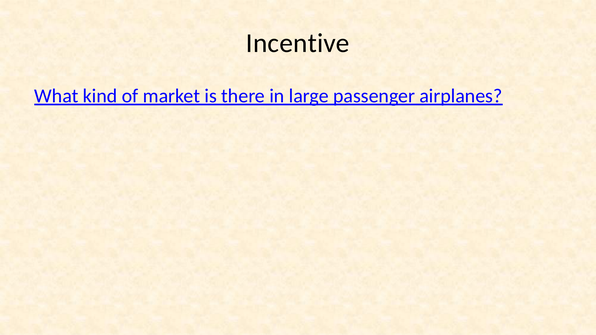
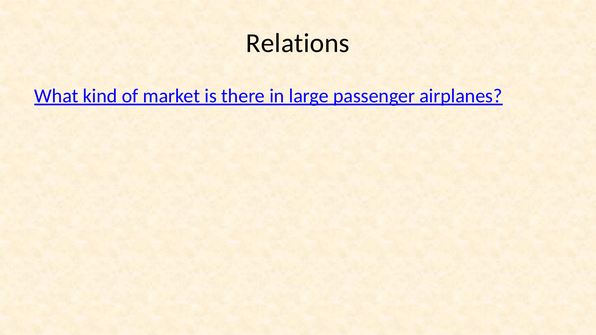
Incentive: Incentive -> Relations
